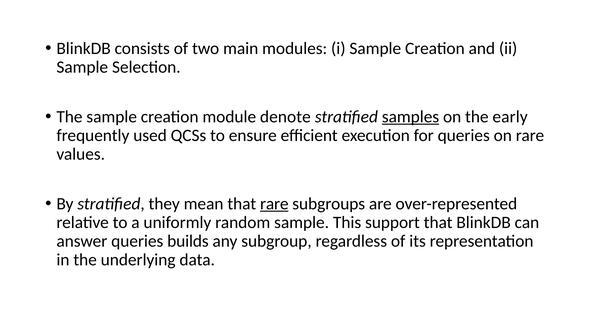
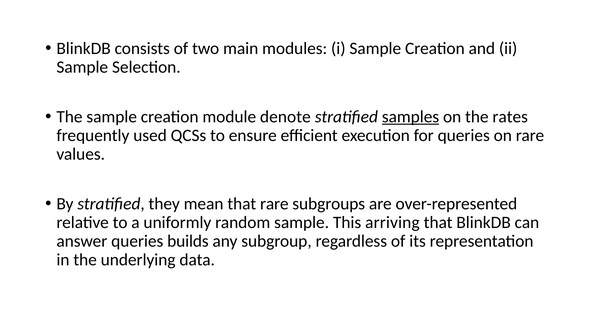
early: early -> rates
rare at (274, 204) underline: present -> none
support: support -> arriving
